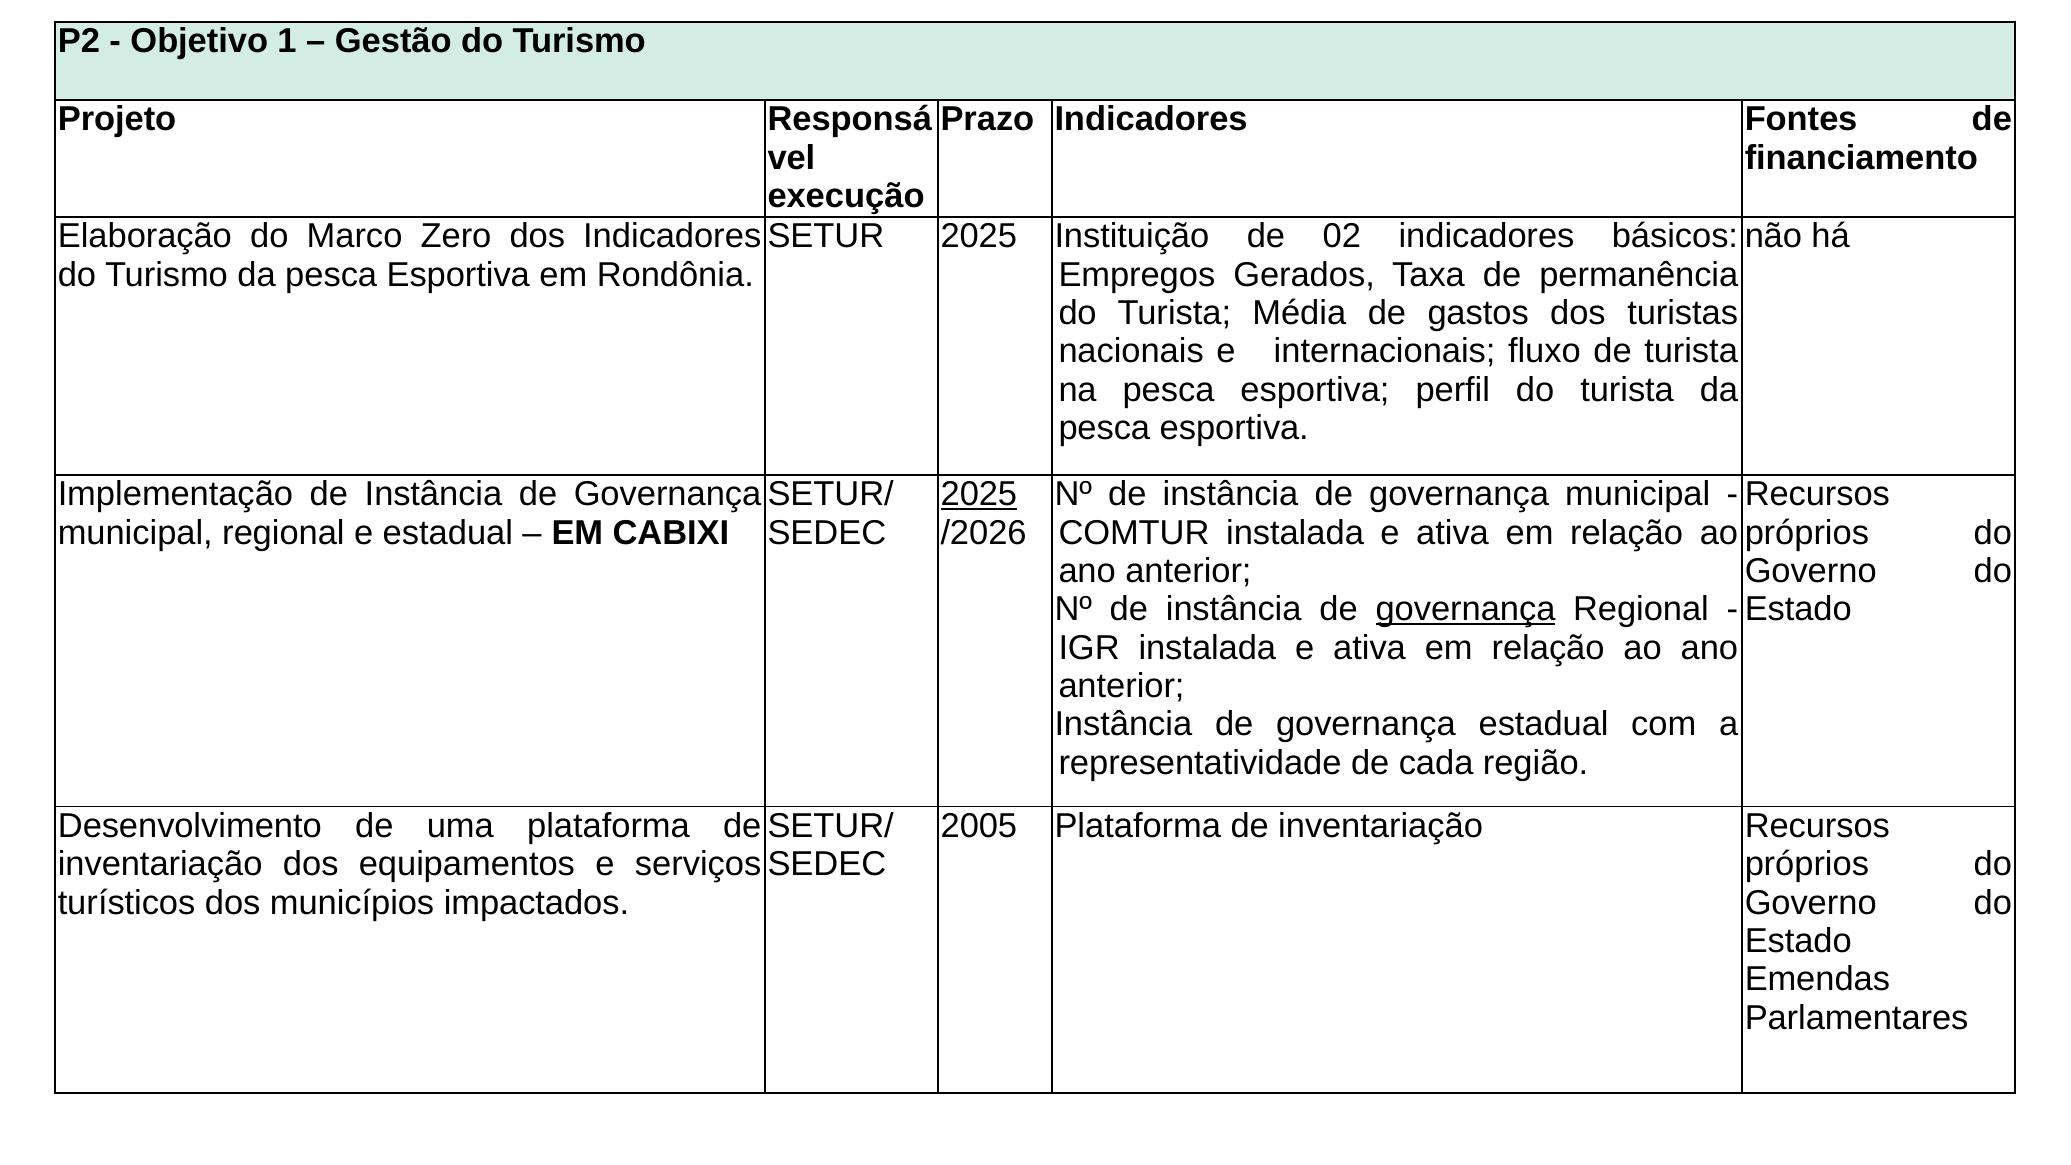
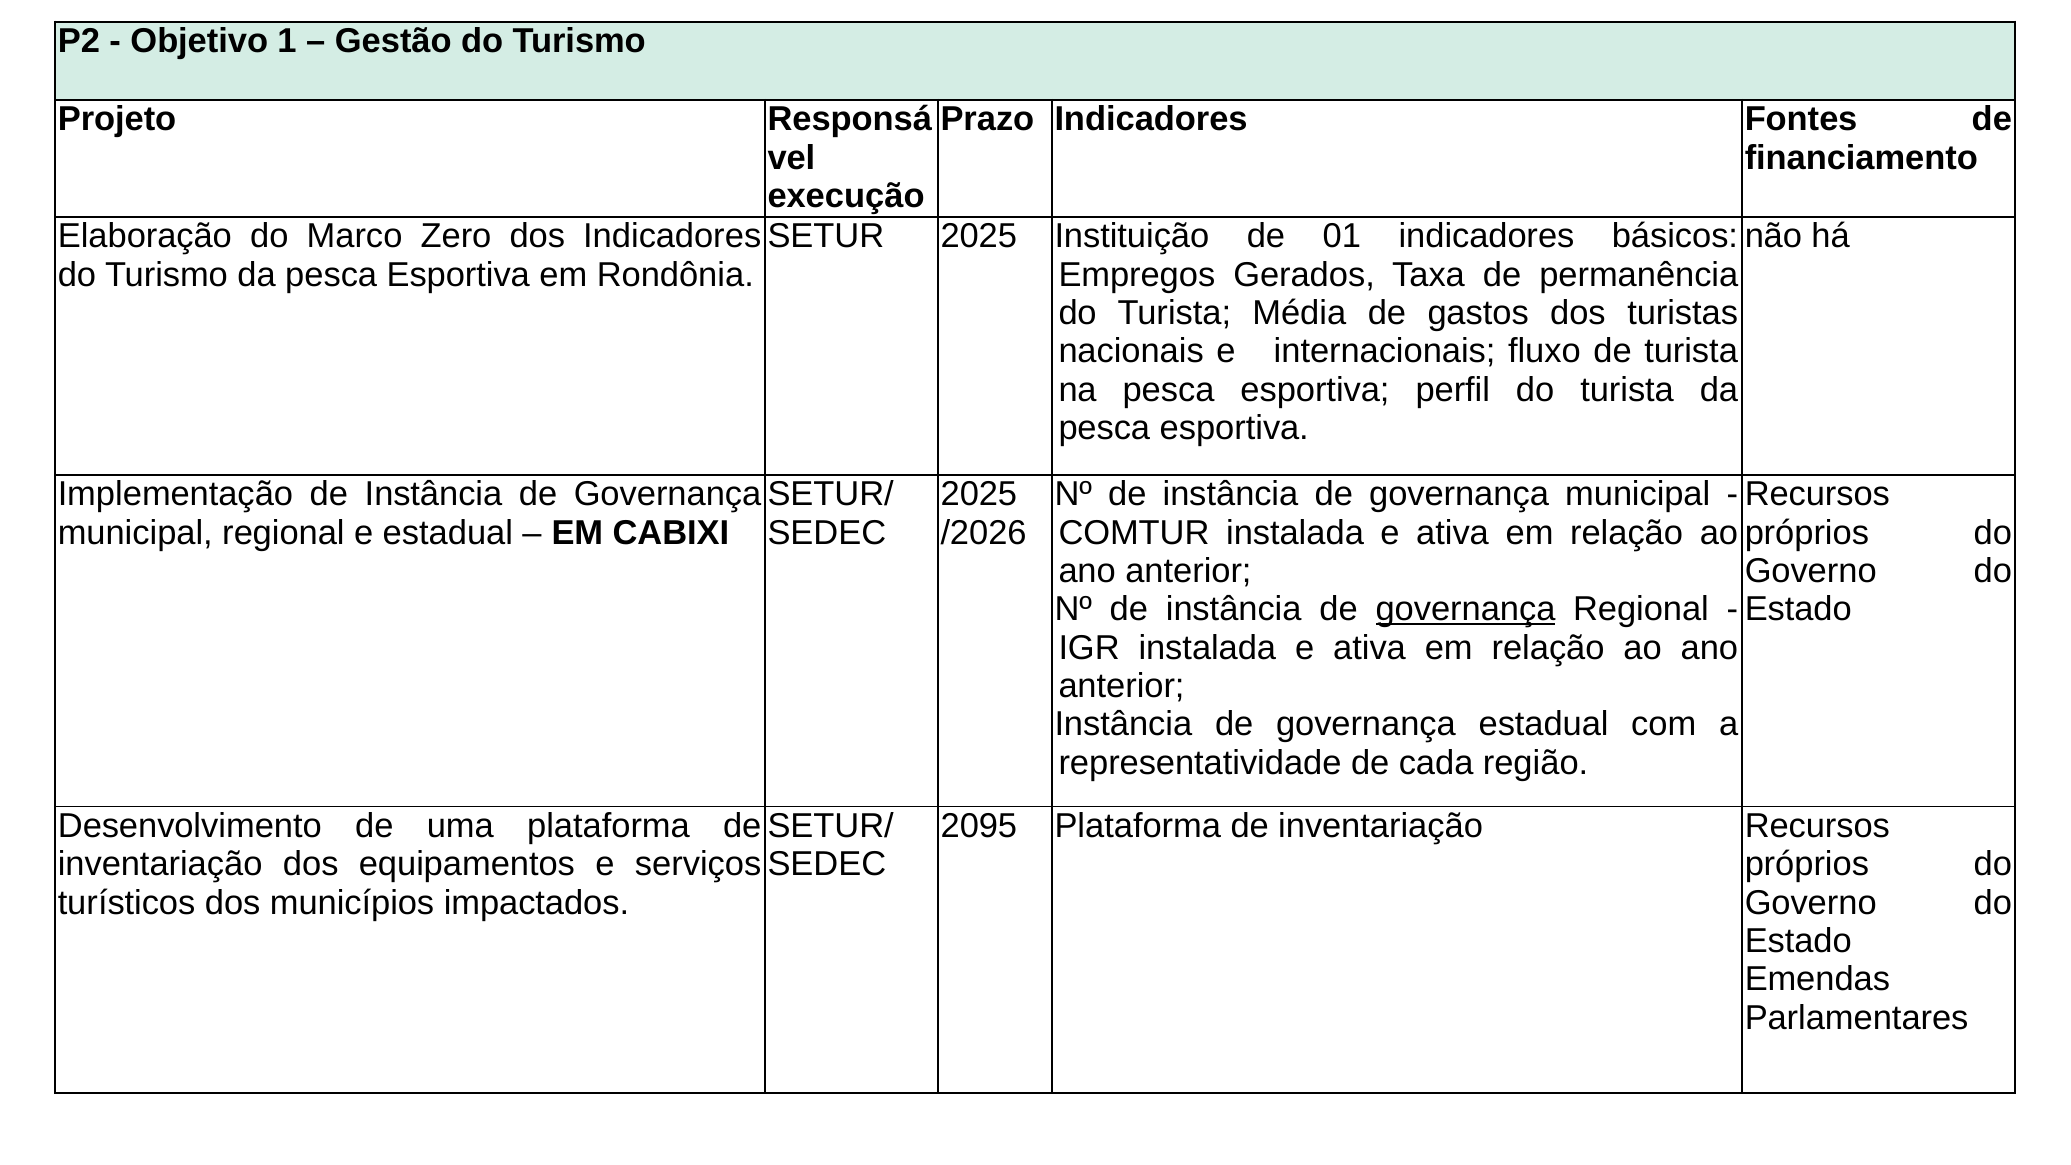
02: 02 -> 01
2025 at (979, 494) underline: present -> none
2005: 2005 -> 2095
